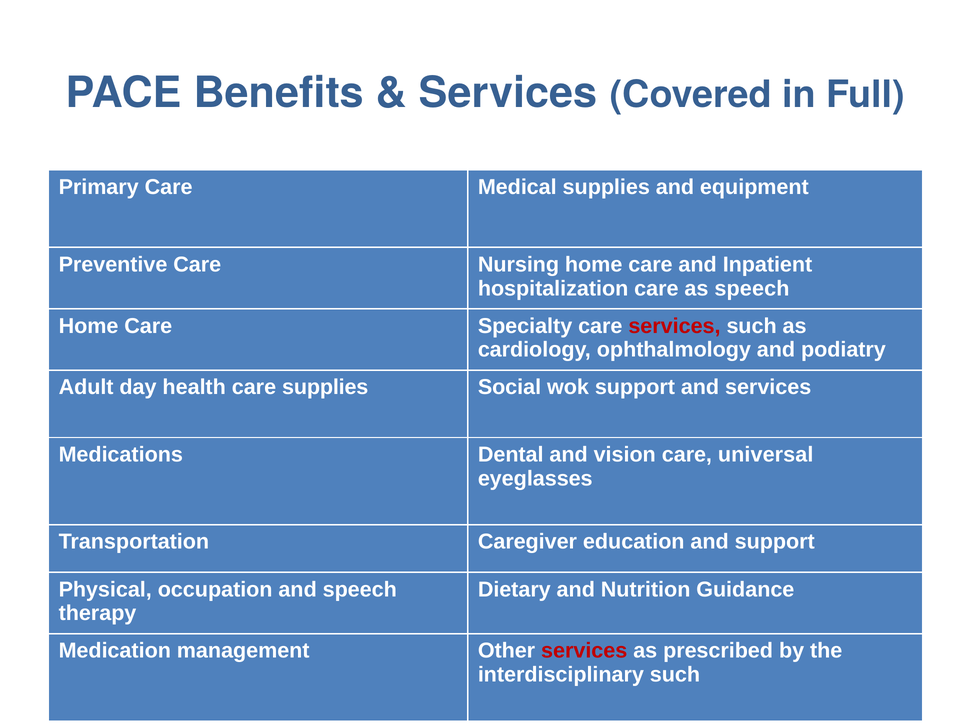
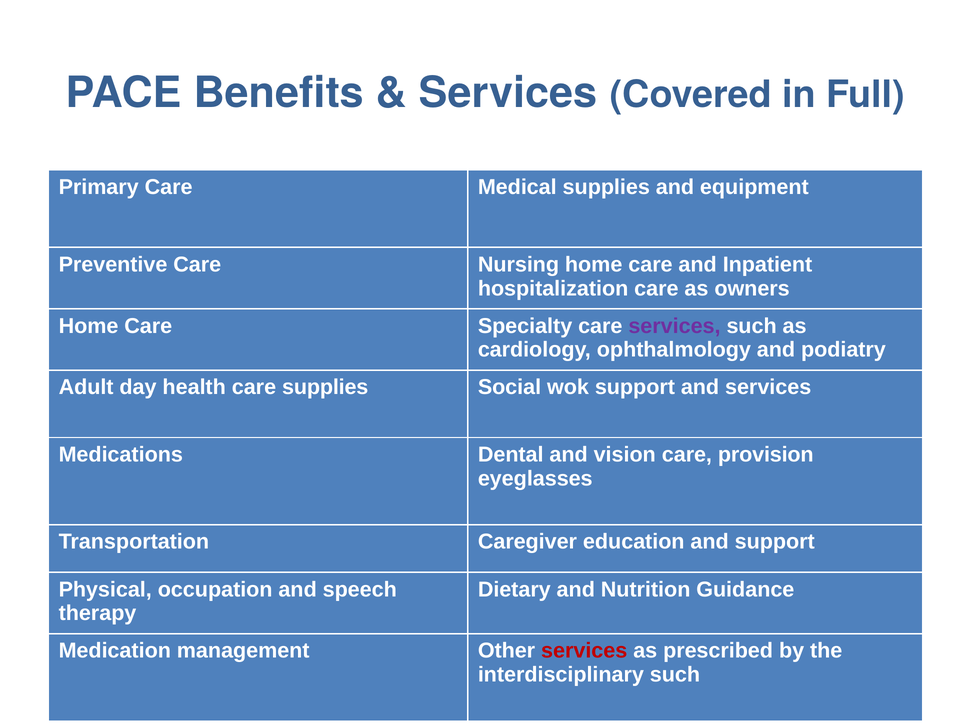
as speech: speech -> owners
services at (674, 326) colour: red -> purple
universal: universal -> provision
